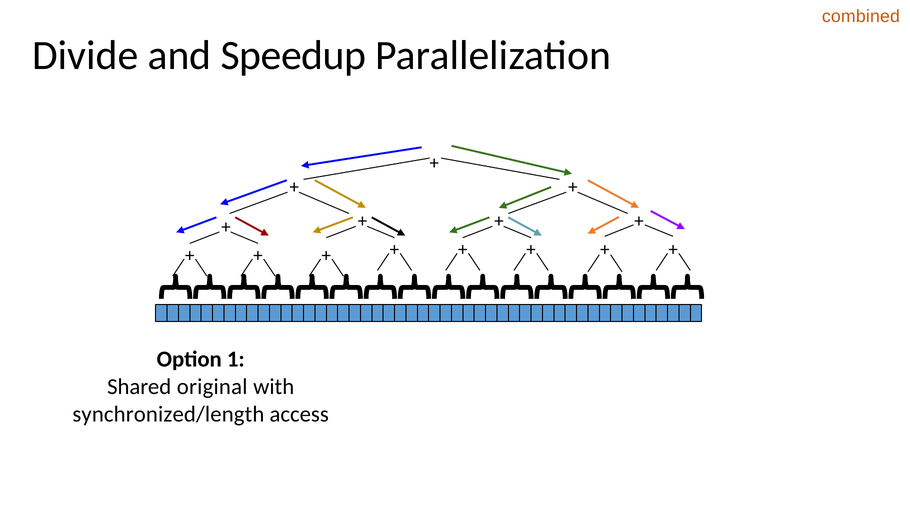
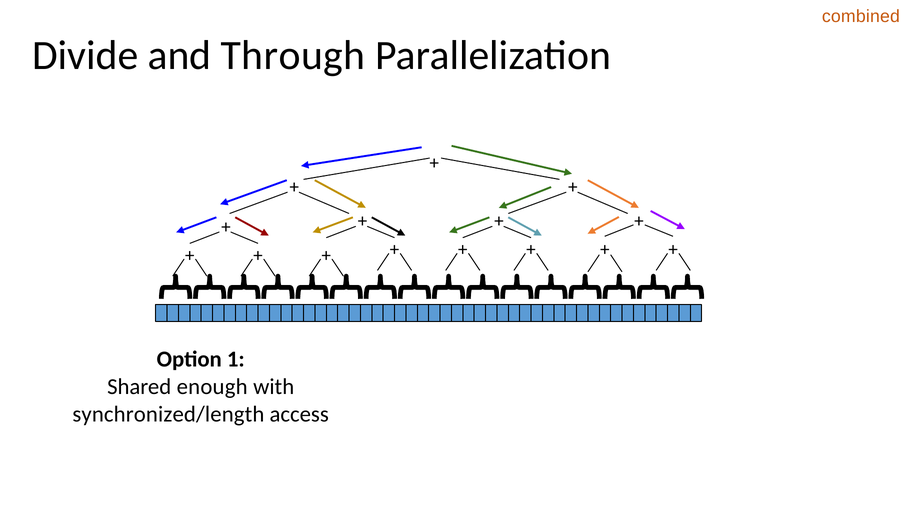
Speedup: Speedup -> Through
original: original -> enough
